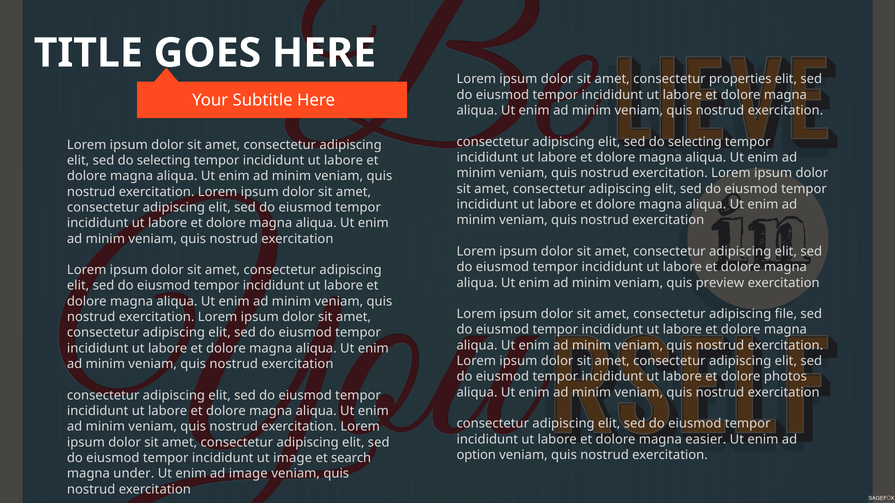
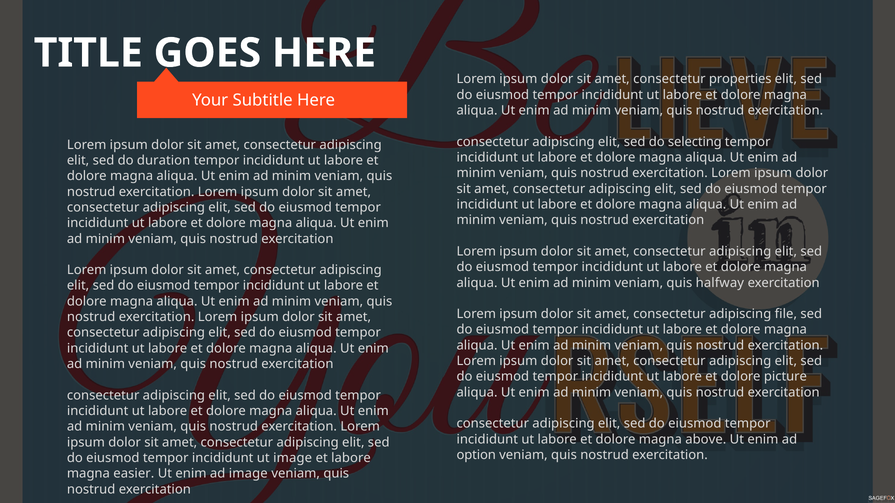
selecting at (164, 161): selecting -> duration
preview: preview -> halfway
photos: photos -> picture
easier: easier -> above
et search: search -> labore
under: under -> easier
